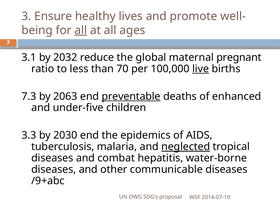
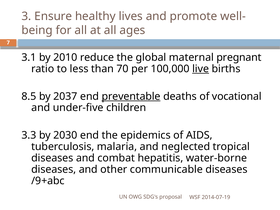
all at (81, 30) underline: present -> none
2032: 2032 -> 2010
7.3: 7.3 -> 8.5
2063: 2063 -> 2037
enhanced: enhanced -> vocational
neglected underline: present -> none
